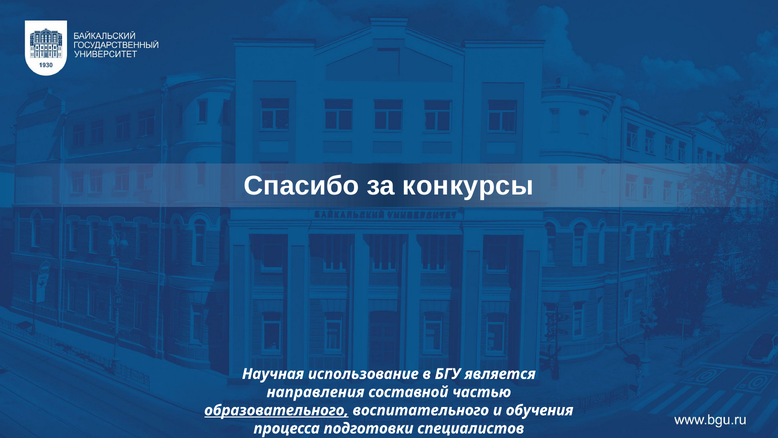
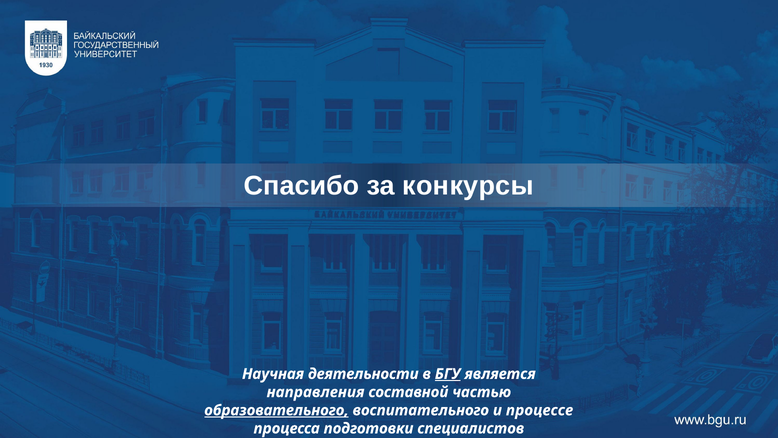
использование: использование -> деятельности
БГУ underline: none -> present
обучения: обучения -> процессе
